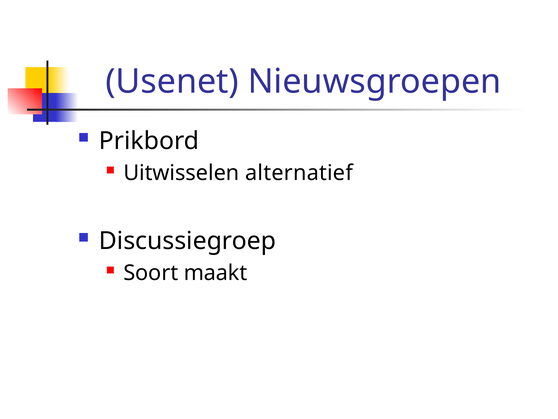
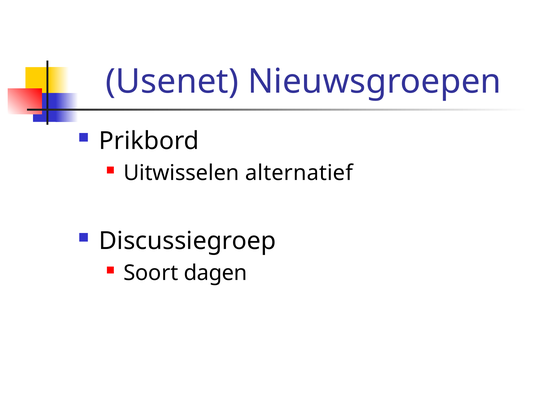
maakt: maakt -> dagen
